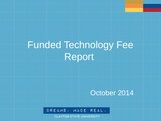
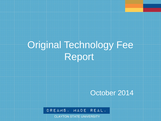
Funded: Funded -> Original
